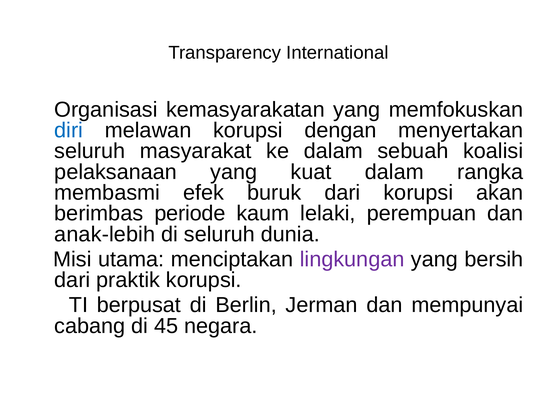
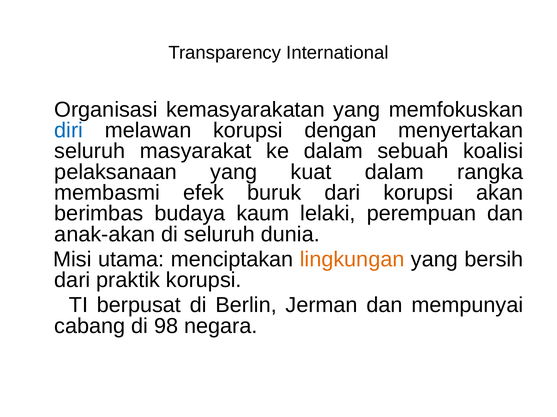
periode: periode -> budaya
anak-lebih: anak-lebih -> anak-akan
lingkungan colour: purple -> orange
45: 45 -> 98
